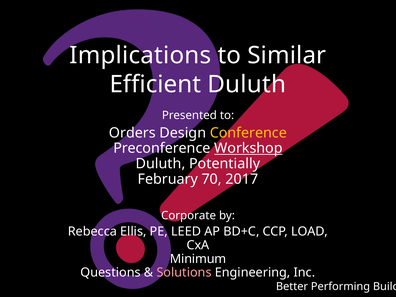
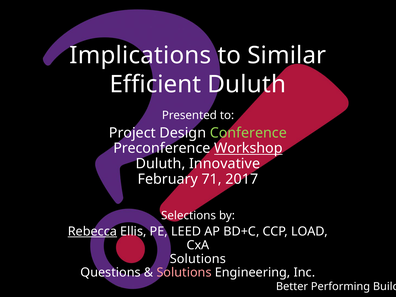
Orders: Orders -> Project
Conference colour: yellow -> light green
Potentially: Potentially -> Innovative
70: 70 -> 71
Corporate: Corporate -> Selections
Rebecca underline: none -> present
Minimum at (198, 259): Minimum -> Solutions
